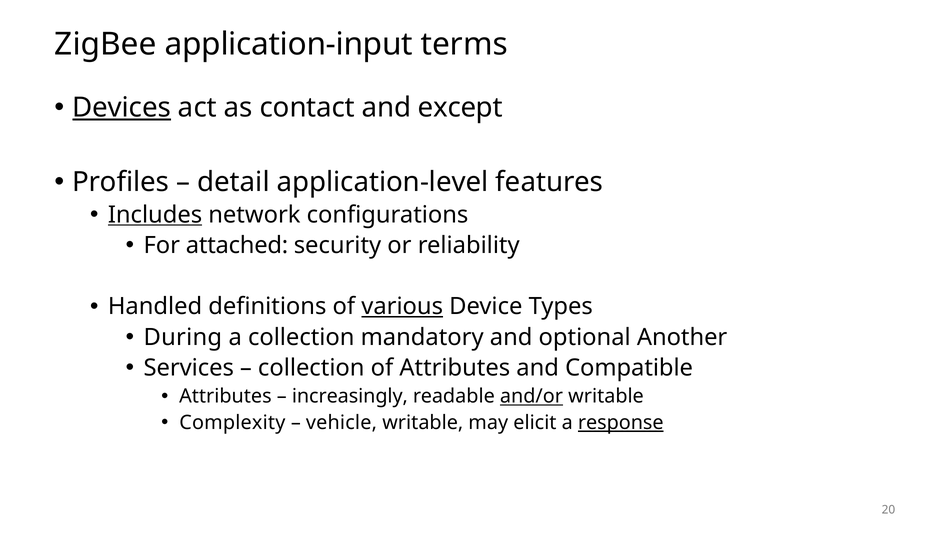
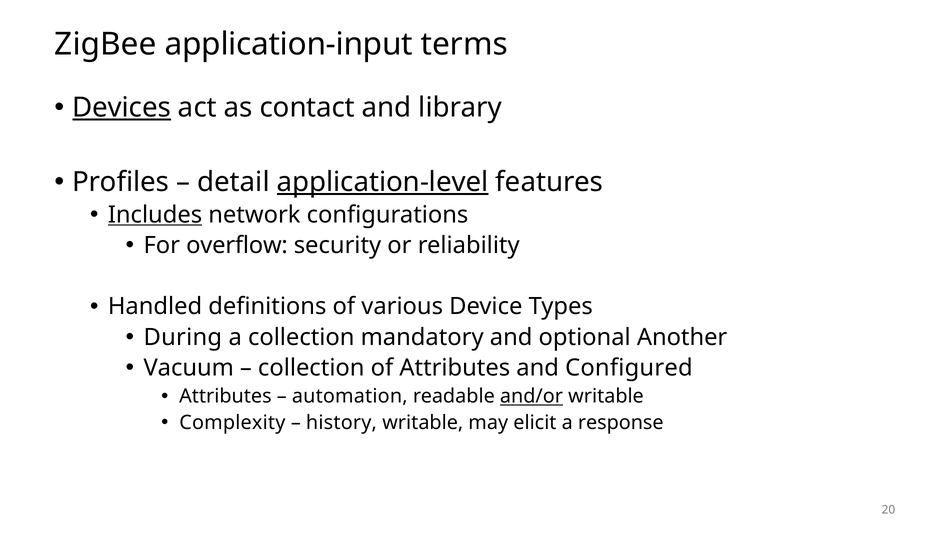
except: except -> library
application-level underline: none -> present
attached: attached -> overflow
various underline: present -> none
Services: Services -> Vacuum
Compatible: Compatible -> Configured
increasingly: increasingly -> automation
vehicle: vehicle -> history
response underline: present -> none
